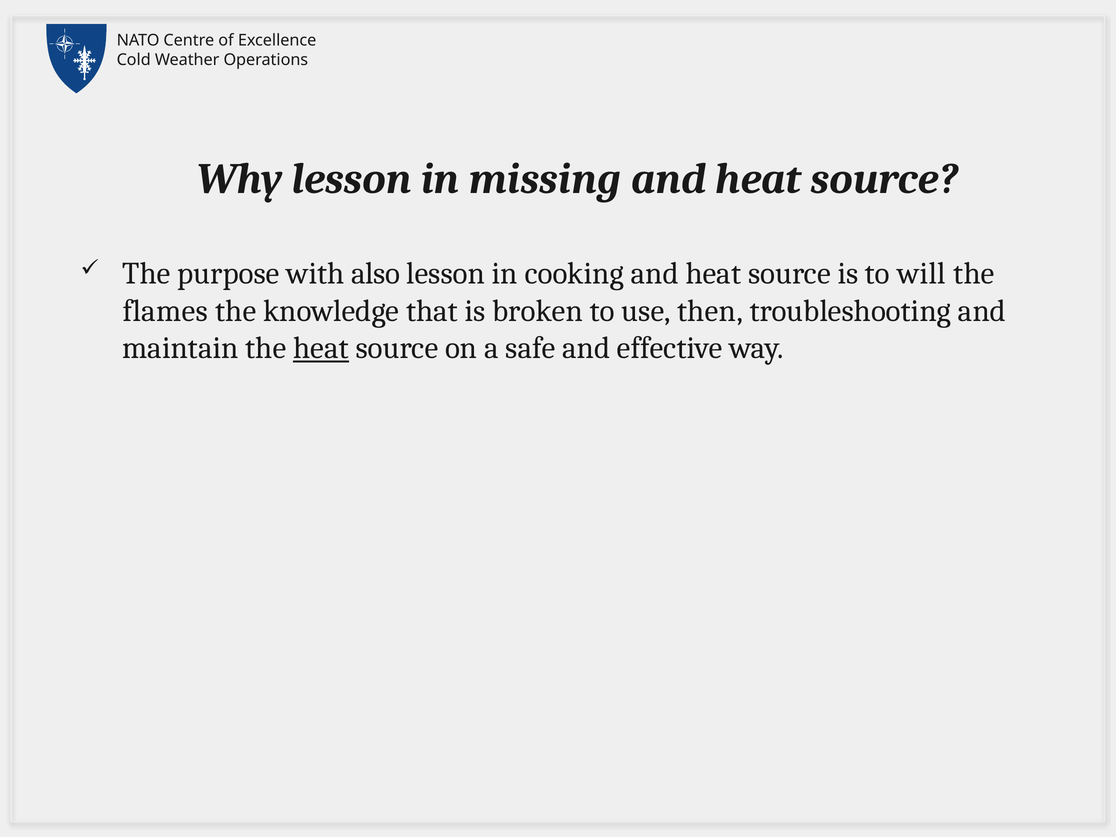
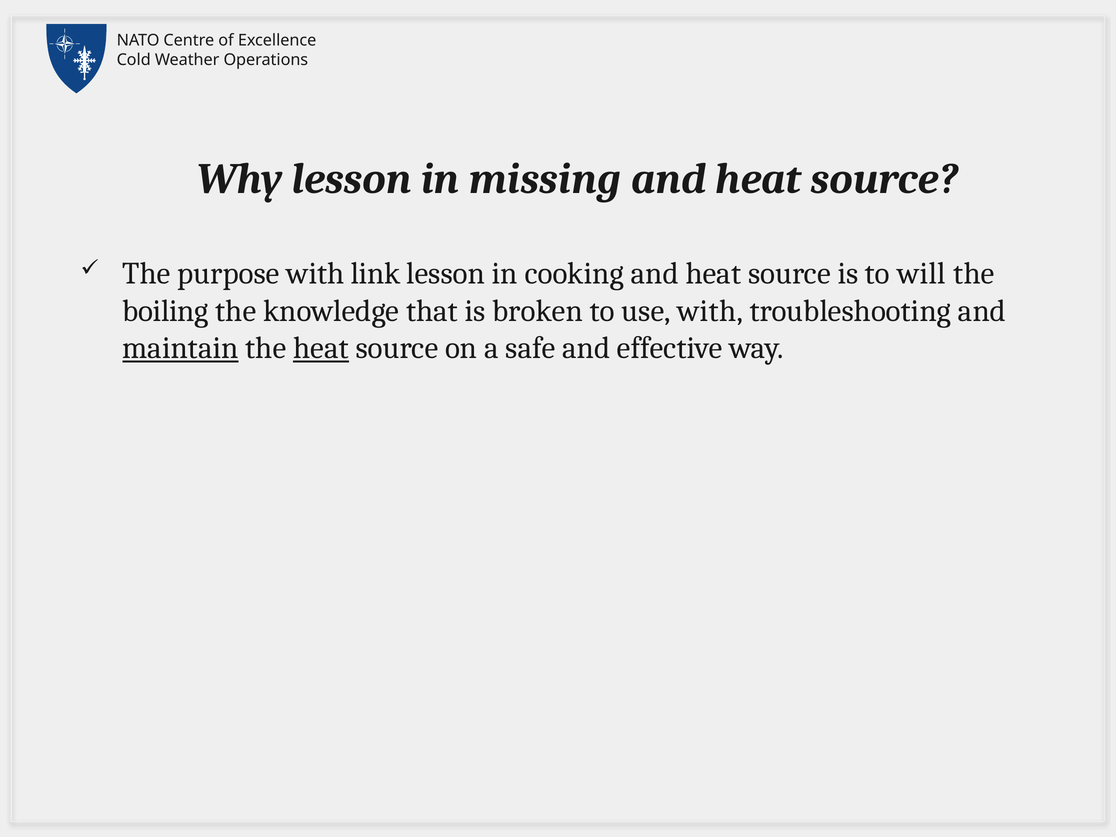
also: also -> link
flames: flames -> boiling
use then: then -> with
maintain underline: none -> present
